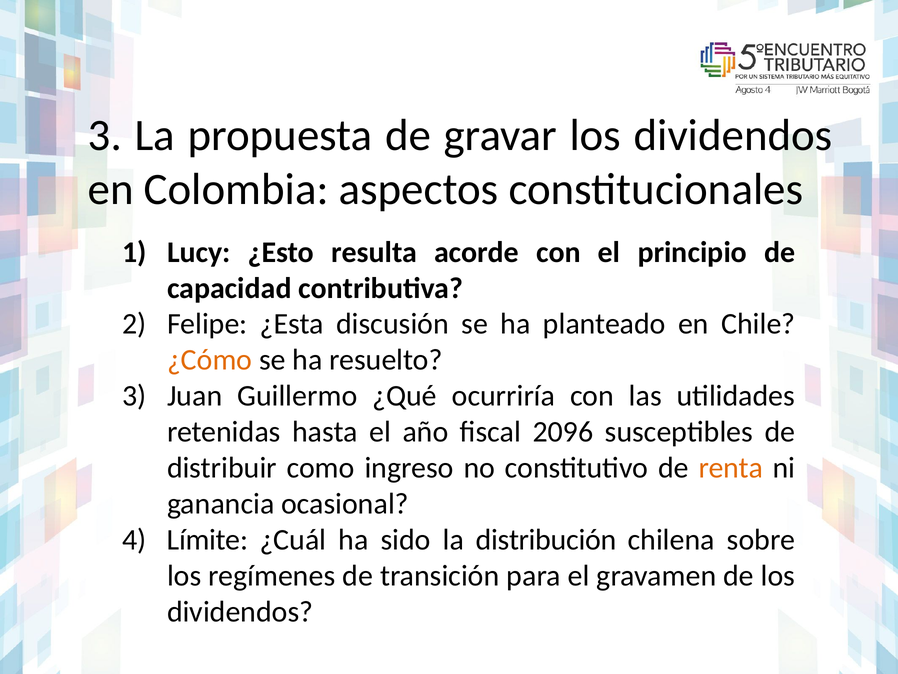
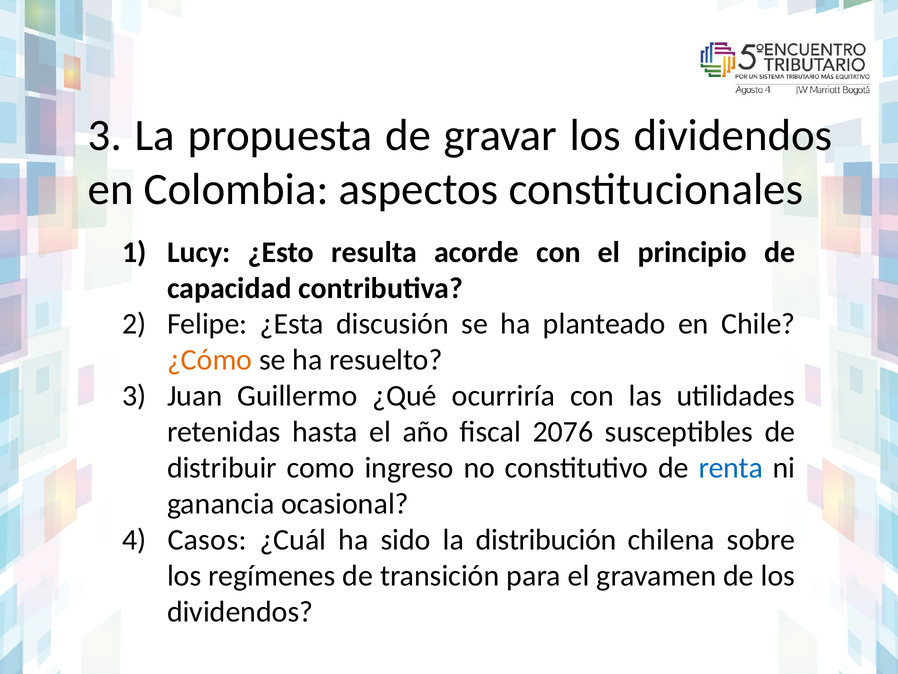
2096: 2096 -> 2076
renta colour: orange -> blue
Límite: Límite -> Casos
